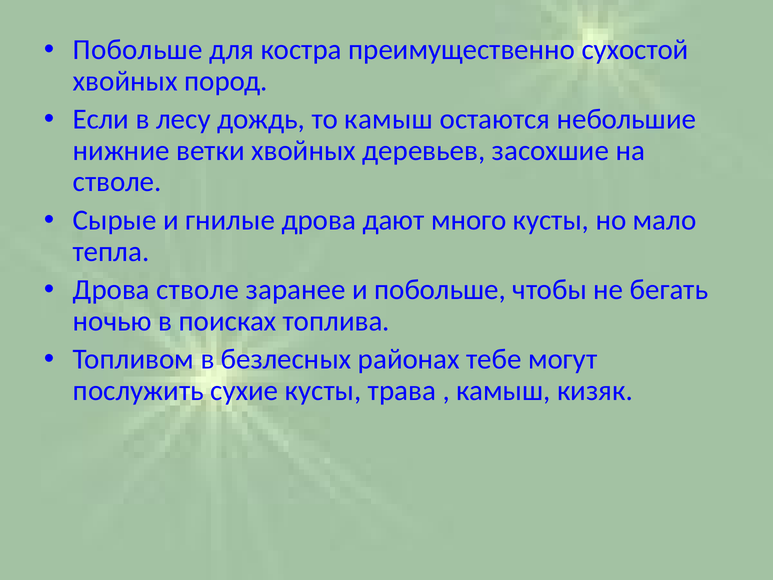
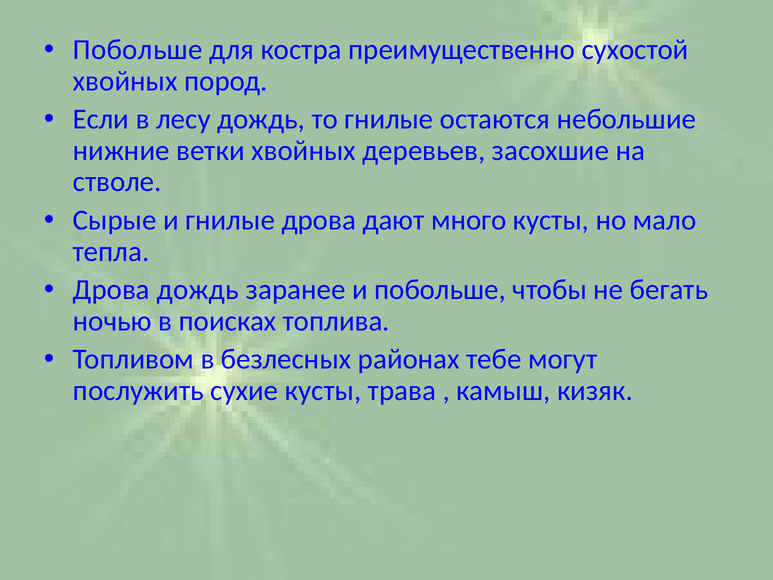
то камыш: камыш -> гнилые
Дрова стволе: стволе -> дождь
